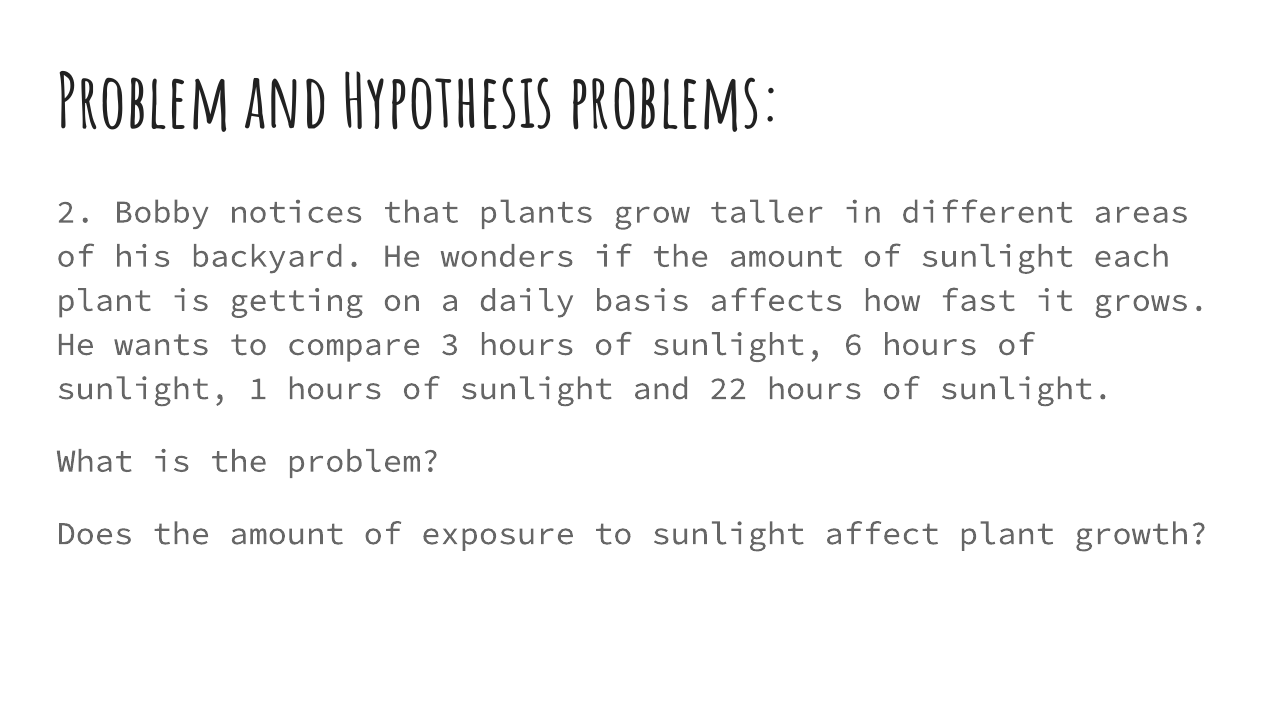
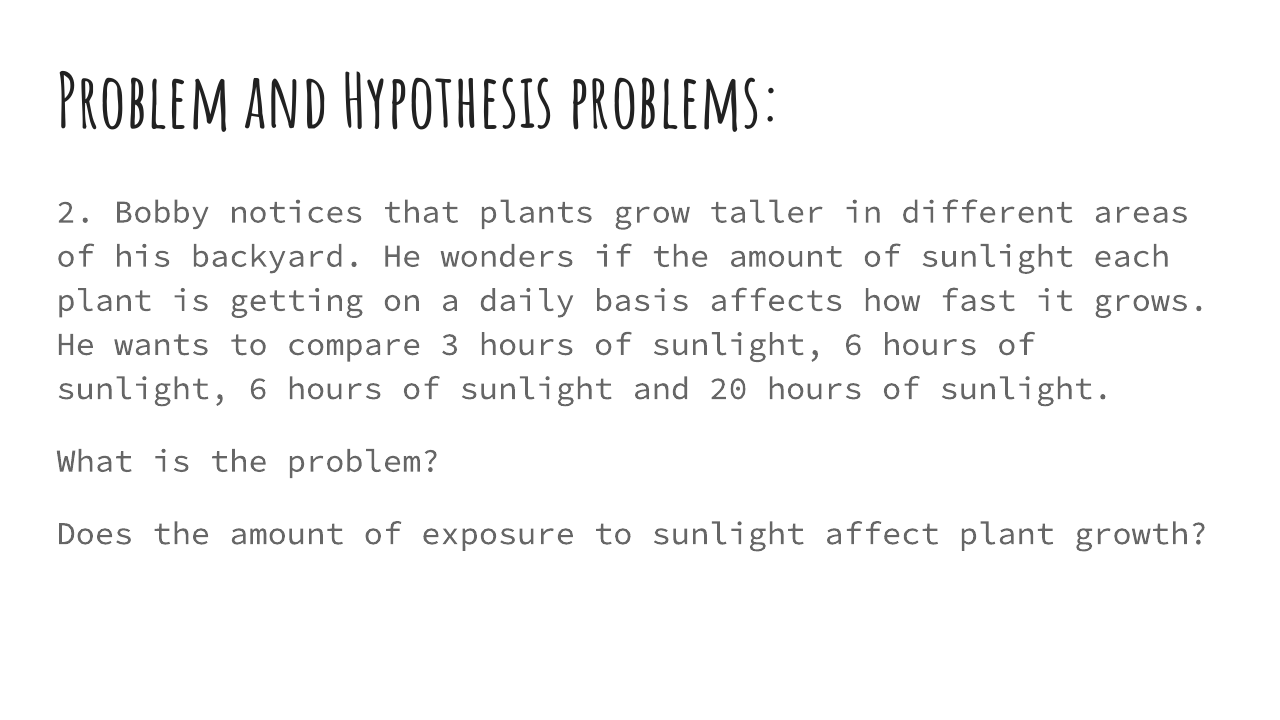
1 at (258, 389): 1 -> 6
22: 22 -> 20
